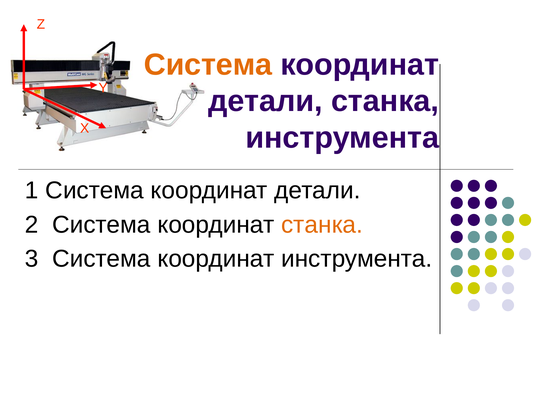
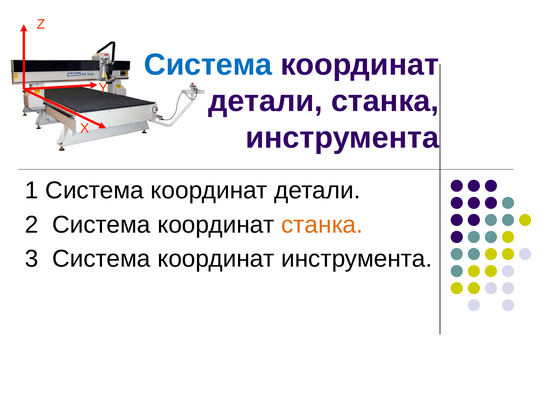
Система at (208, 65) colour: orange -> blue
